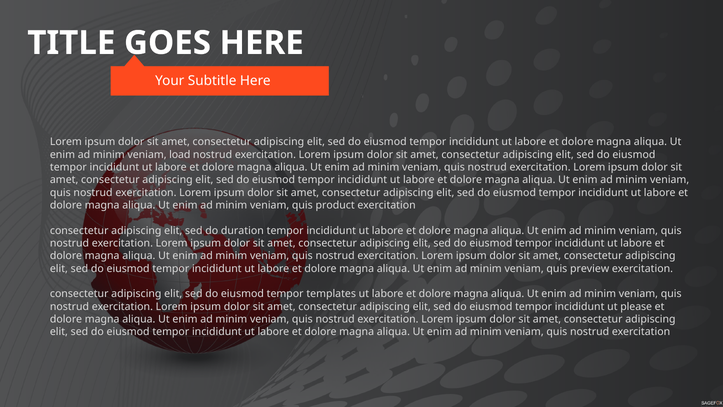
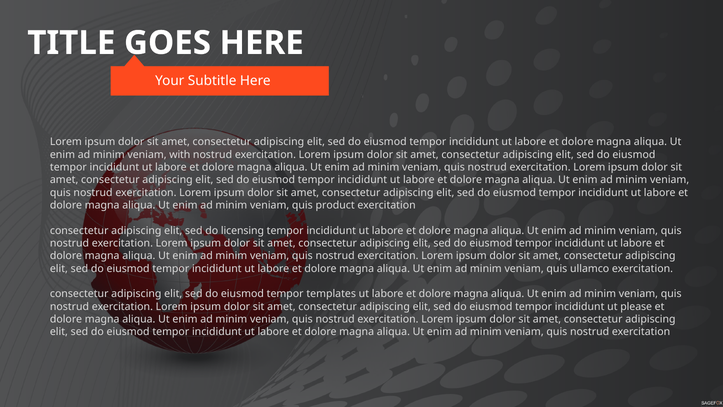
load: load -> with
duration: duration -> licensing
preview: preview -> ullamco
